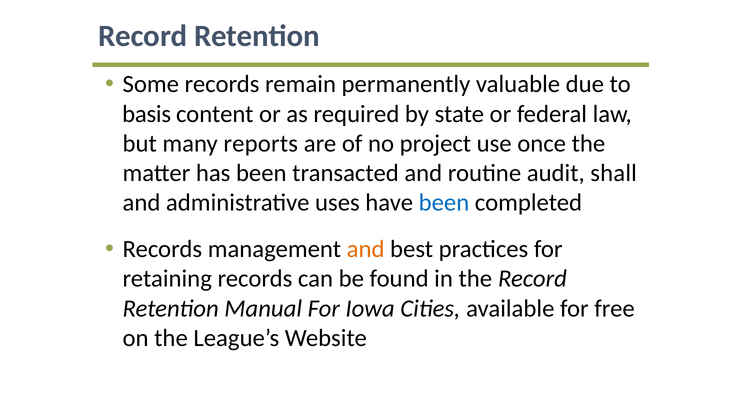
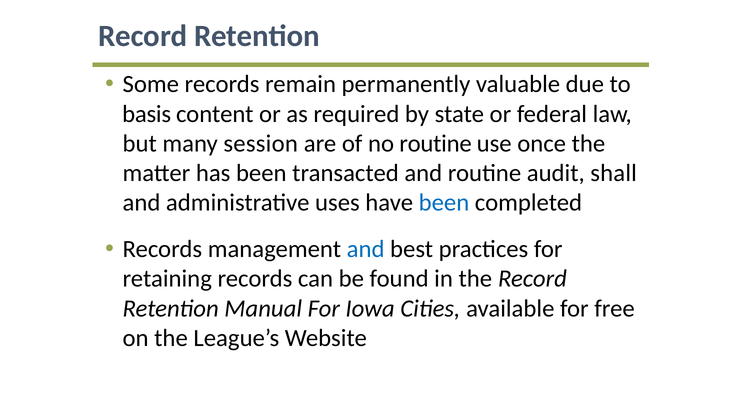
reports: reports -> session
no project: project -> routine
and at (366, 249) colour: orange -> blue
